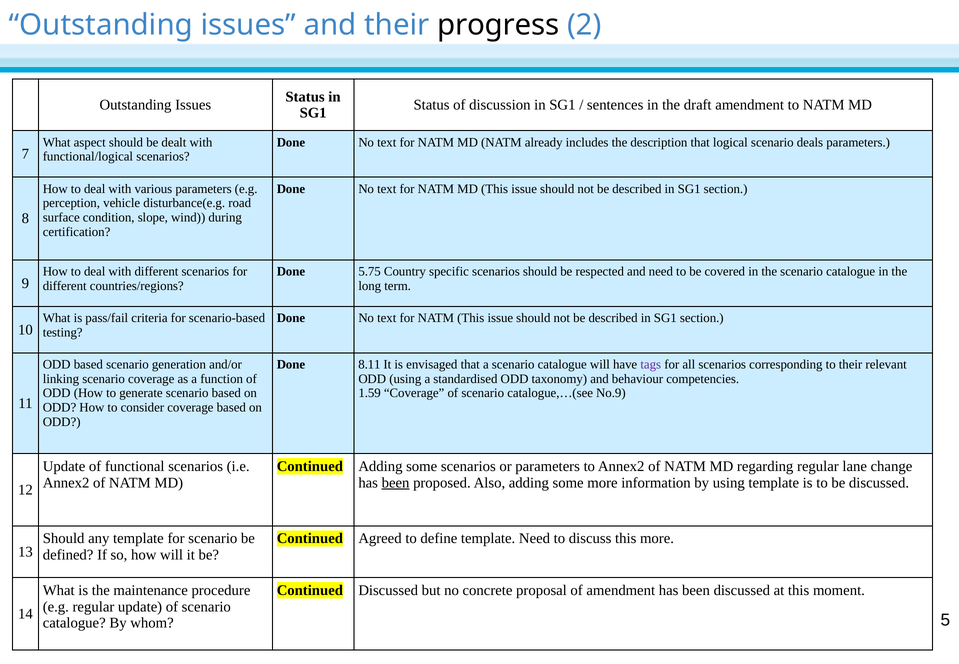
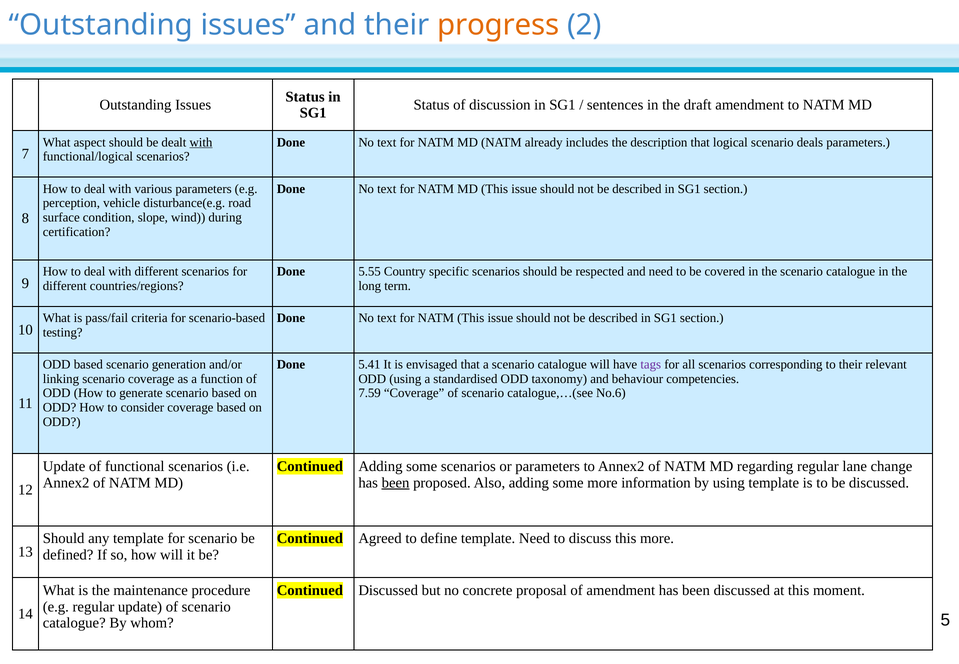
progress colour: black -> orange
with at (201, 142) underline: none -> present
5.75: 5.75 -> 5.55
8.11: 8.11 -> 5.41
1.59: 1.59 -> 7.59
No.9: No.9 -> No.6
